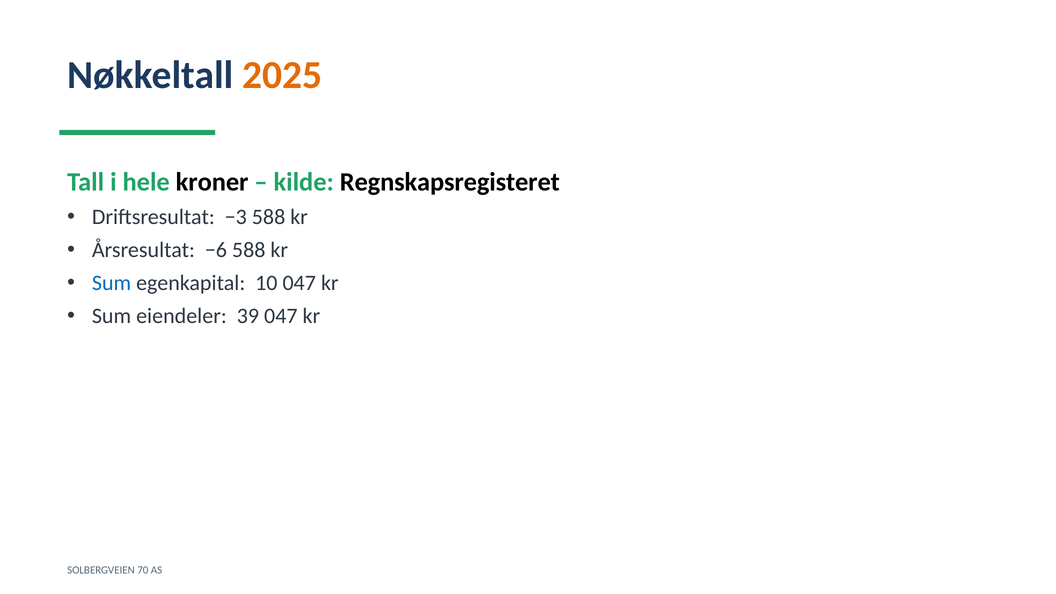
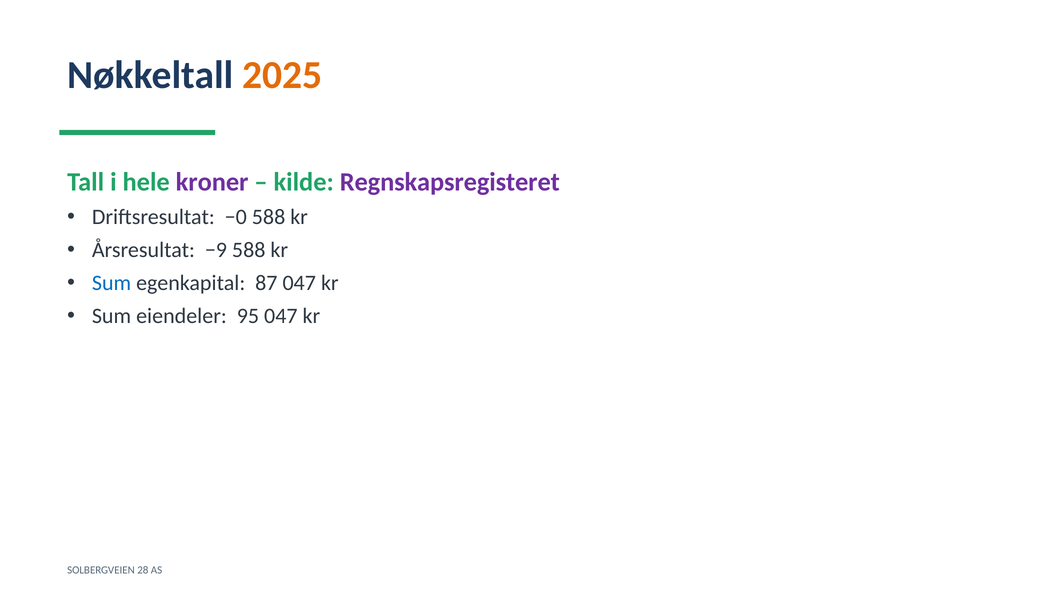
kroner colour: black -> purple
Regnskapsregisteret colour: black -> purple
−3: −3 -> −0
−6: −6 -> −9
10: 10 -> 87
39: 39 -> 95
70: 70 -> 28
